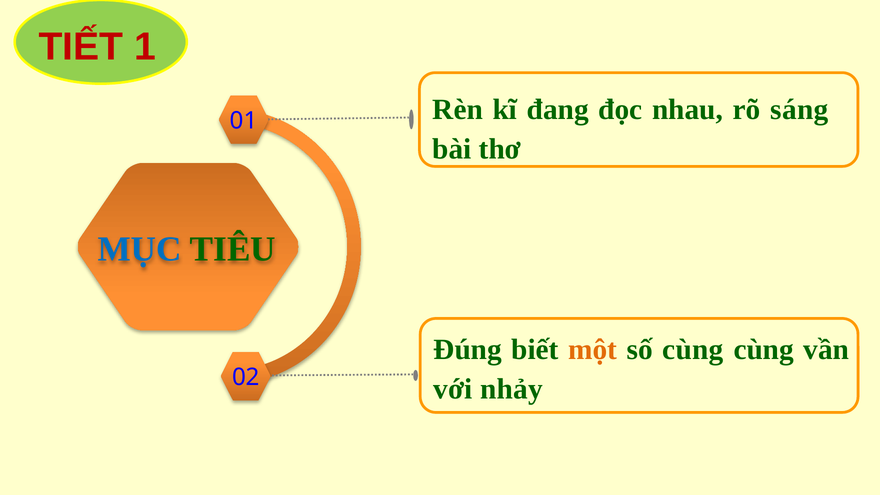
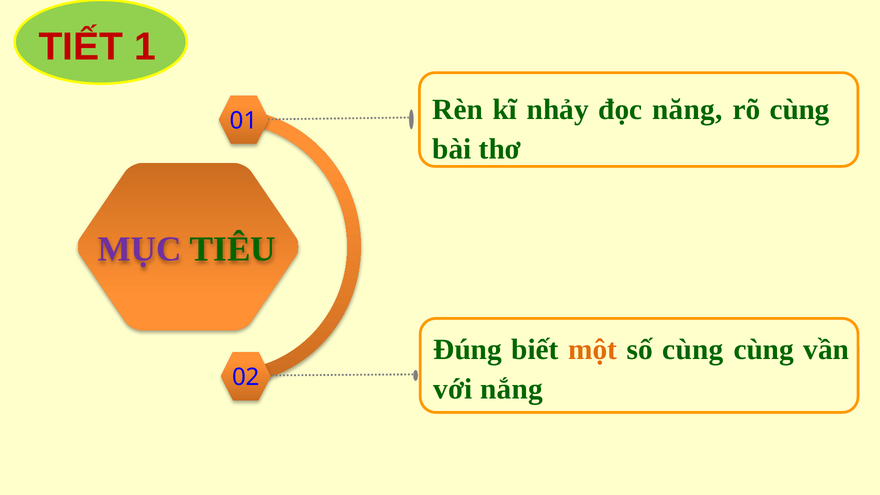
đang: đang -> nhảy
nhau: nhau -> năng
rõ sáng: sáng -> cùng
MỤC colour: blue -> purple
nhảy: nhảy -> nắng
